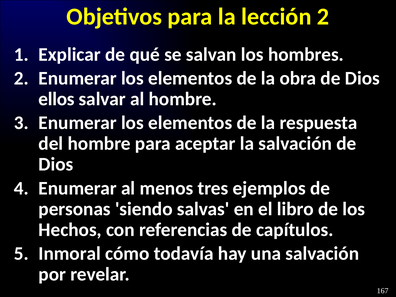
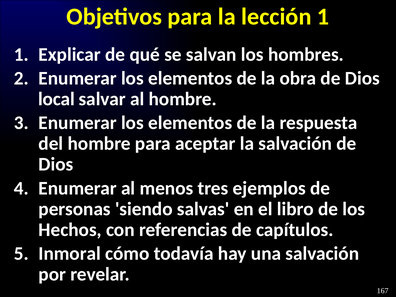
lección 2: 2 -> 1
ellos: ellos -> local
